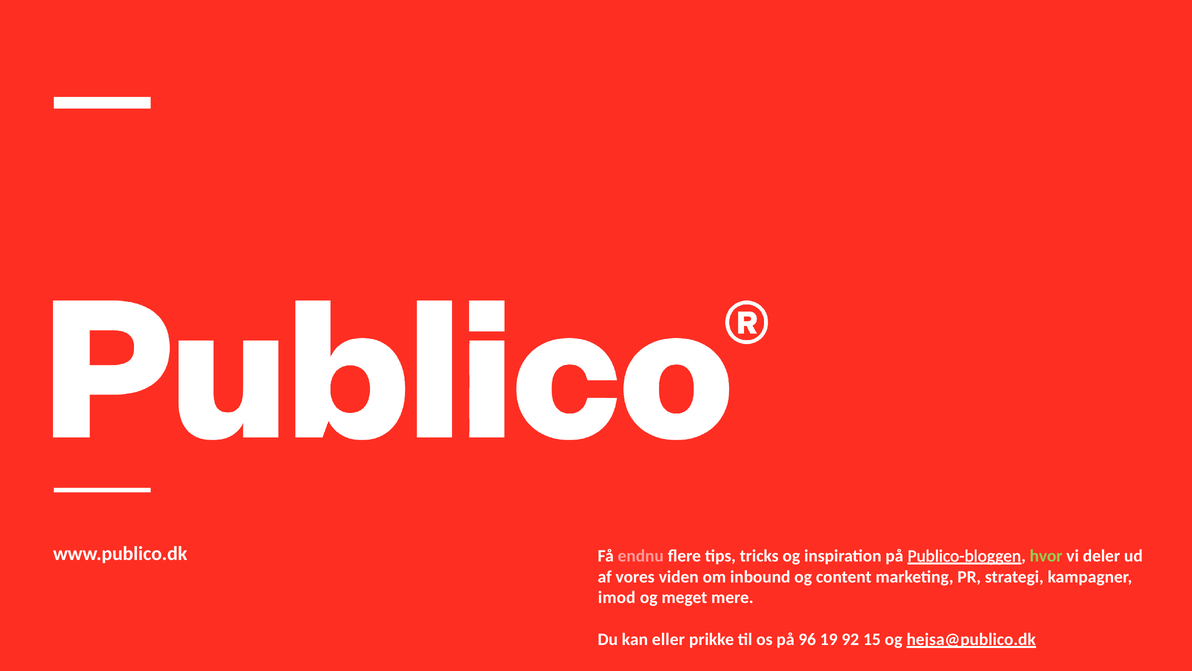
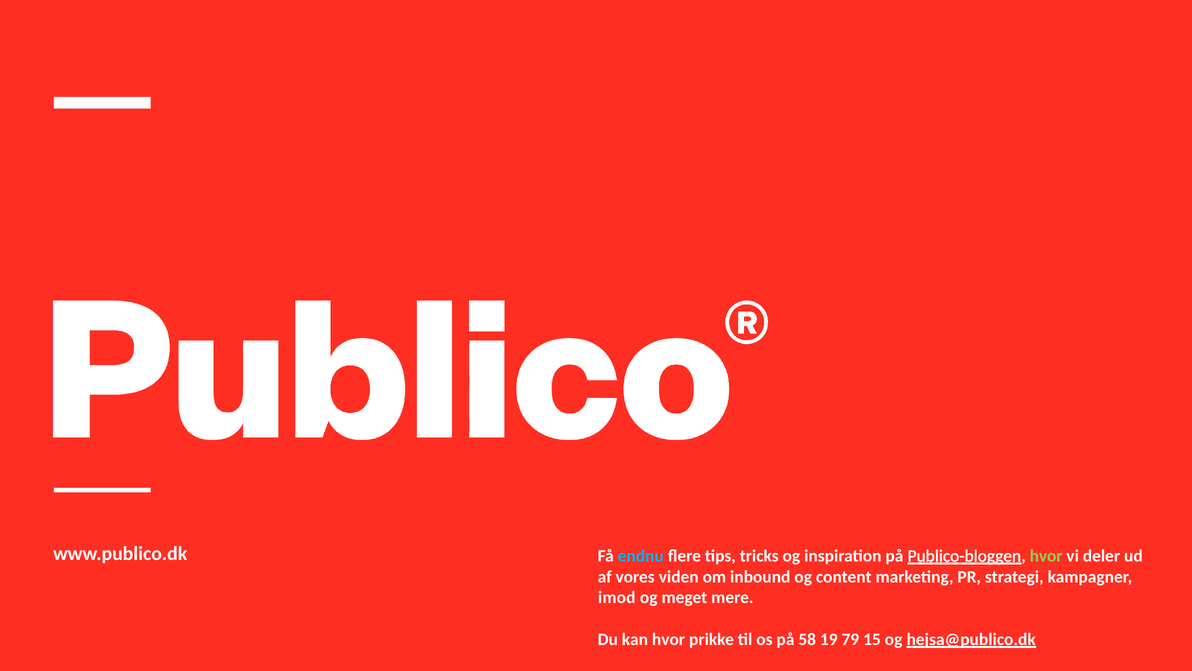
endnu colour: pink -> light blue
kan eller: eller -> hvor
96: 96 -> 58
92: 92 -> 79
